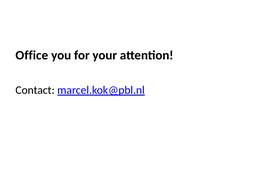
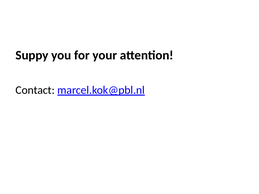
Office: Office -> Suppy
